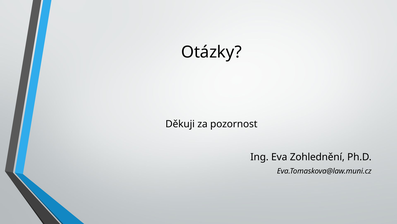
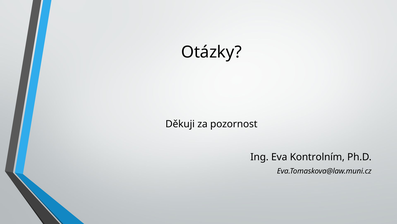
Zohlednění: Zohlednění -> Kontrolním
